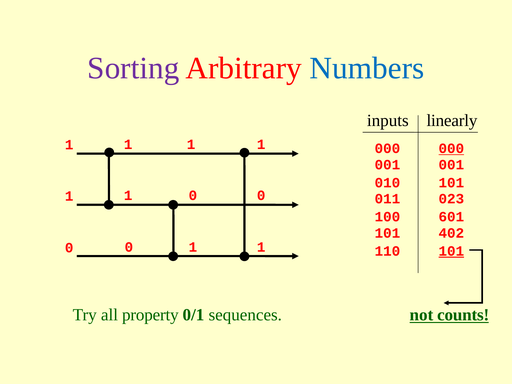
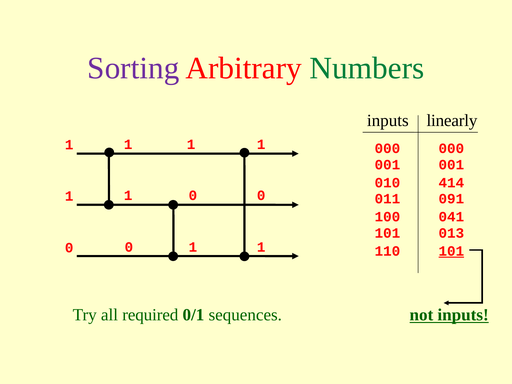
Numbers colour: blue -> green
000 at (451, 149) underline: present -> none
010 101: 101 -> 414
023: 023 -> 091
601: 601 -> 041
402: 402 -> 013
property: property -> required
not counts: counts -> inputs
